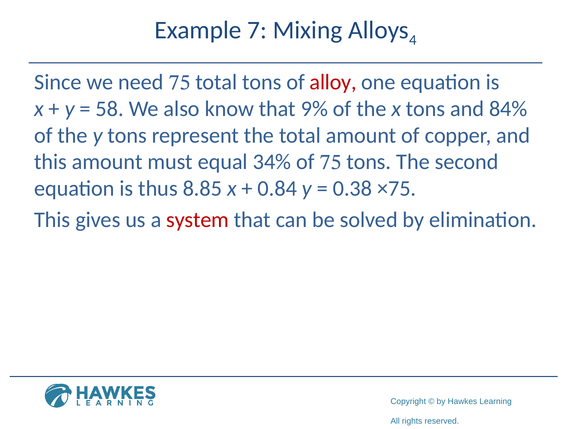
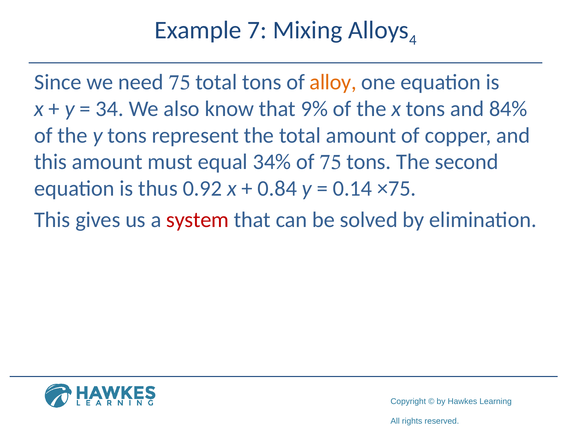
alloy colour: red -> orange
58: 58 -> 34
8.85: 8.85 -> 0.92
0.38: 0.38 -> 0.14
